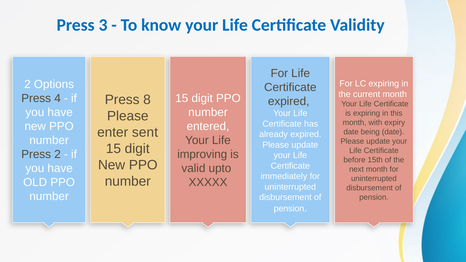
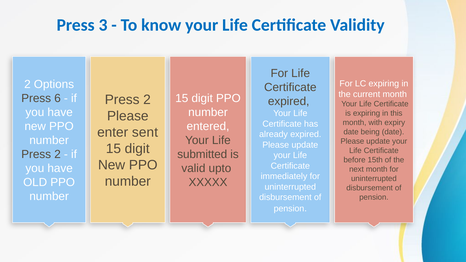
4: 4 -> 6
8 at (147, 100): 8 -> 2
improving: improving -> submitted
